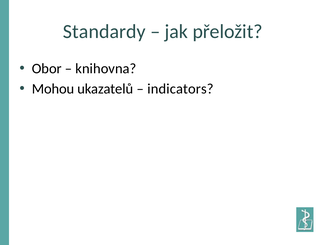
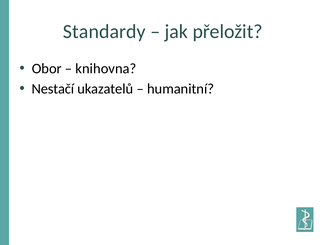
Mohou: Mohou -> Nestačí
indicators: indicators -> humanitní
